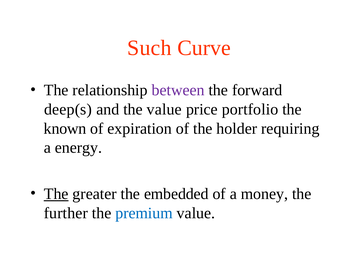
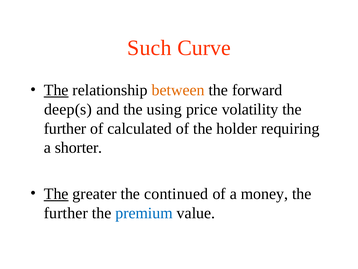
The at (56, 90) underline: none -> present
between colour: purple -> orange
the value: value -> using
portfolio: portfolio -> volatility
known at (65, 128): known -> further
expiration: expiration -> calculated
energy: energy -> shorter
embedded: embedded -> continued
